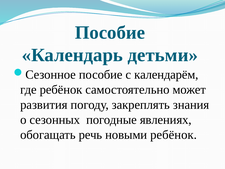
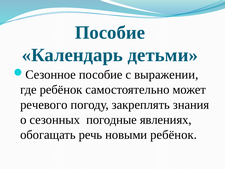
календарём: календарём -> выражении
развития: развития -> речевого
